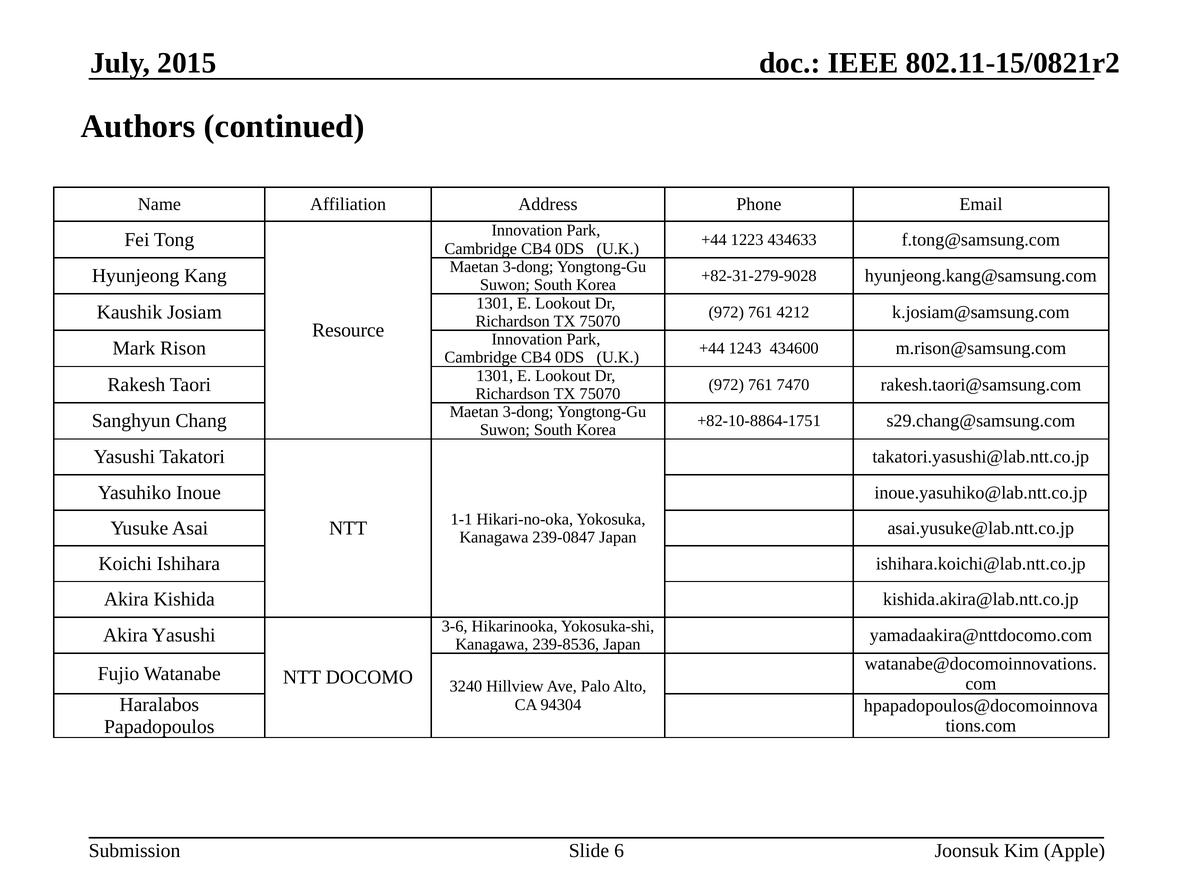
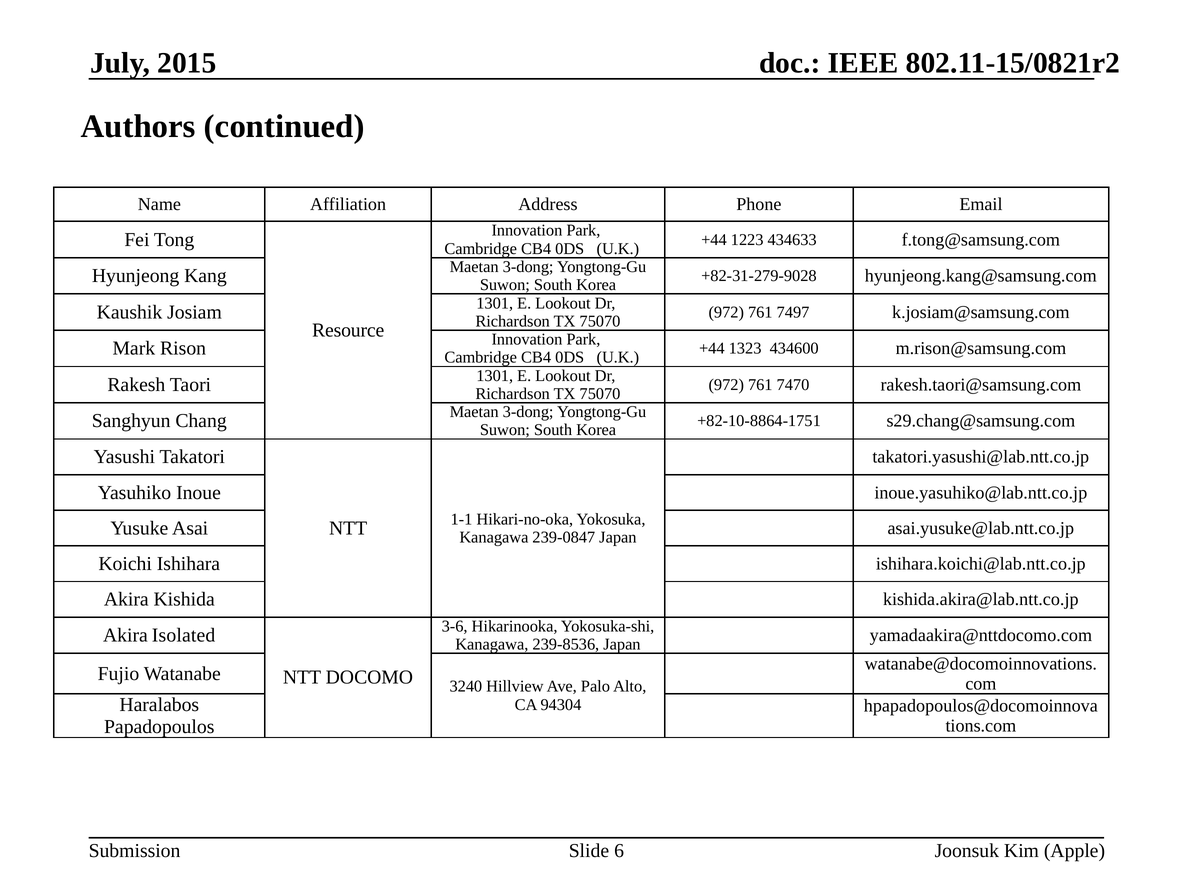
4212: 4212 -> 7497
1243: 1243 -> 1323
Akira Yasushi: Yasushi -> Isolated
